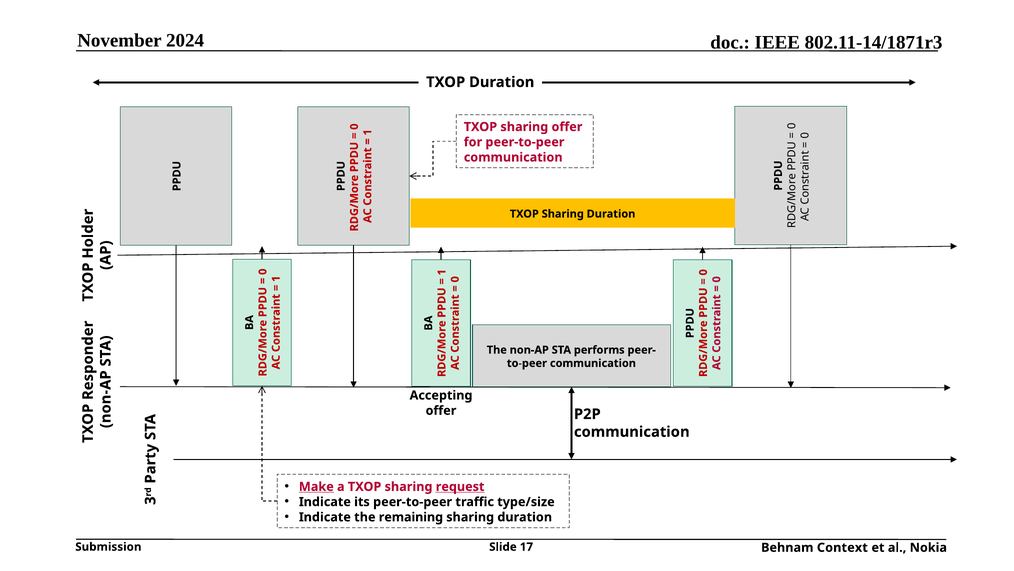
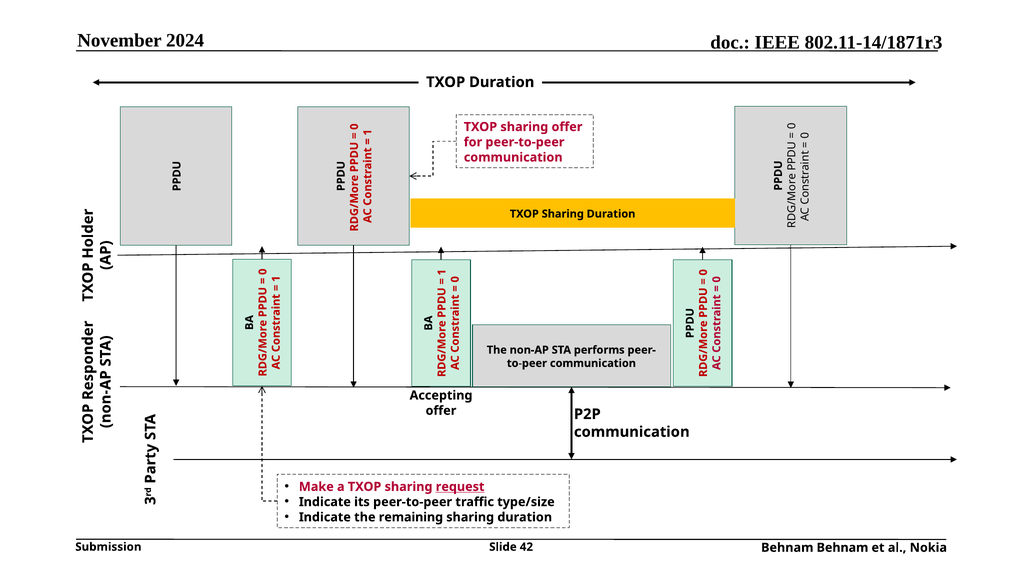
Make underline: present -> none
17: 17 -> 42
Behnam Context: Context -> Behnam
